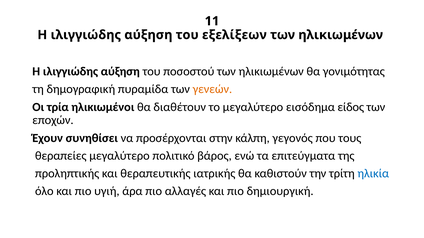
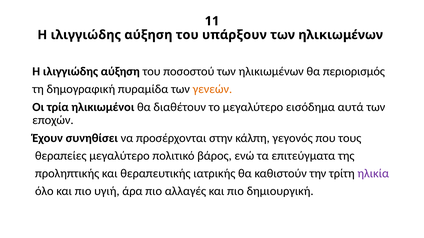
εξελίξεων: εξελίξεων -> υπάρξουν
γονιμότητας: γονιμότητας -> περιορισμός
είδος: είδος -> αυτά
ηλικία colour: blue -> purple
